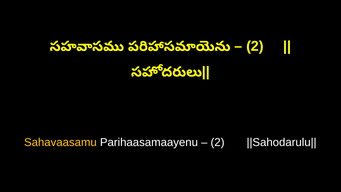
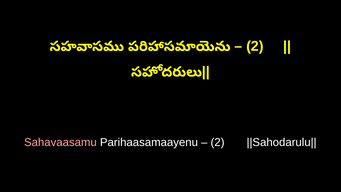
Sahavaasamu colour: yellow -> pink
